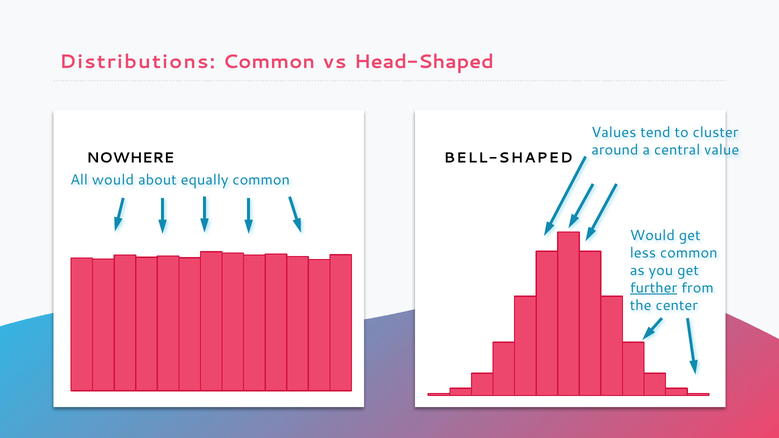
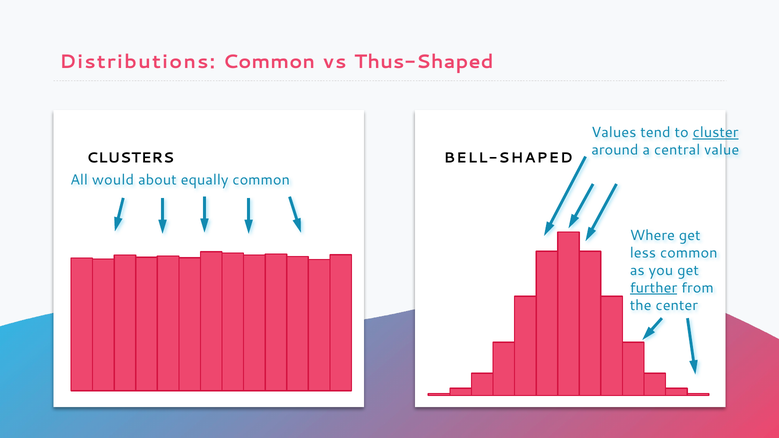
Head-Shaped: Head-Shaped -> Thus-Shaped
cluster underline: none -> present
NOWHERE: NOWHERE -> CLUSTERS
Would at (652, 235): Would -> Where
